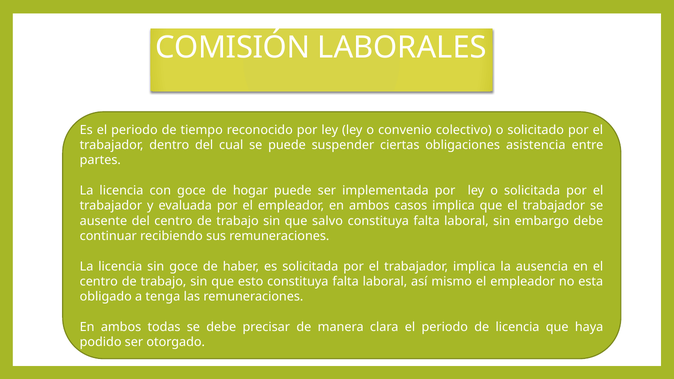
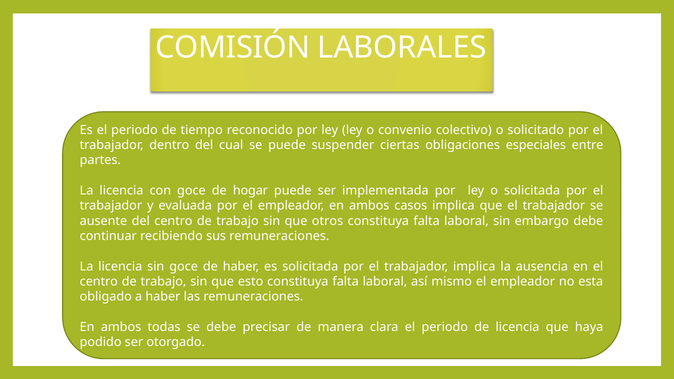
asistencia: asistencia -> especiales
salvo: salvo -> otros
a tenga: tenga -> haber
